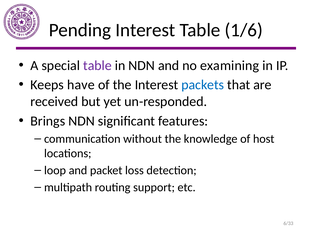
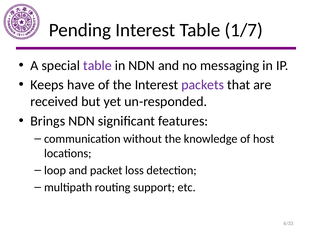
1/6: 1/6 -> 1/7
examining: examining -> messaging
packets colour: blue -> purple
